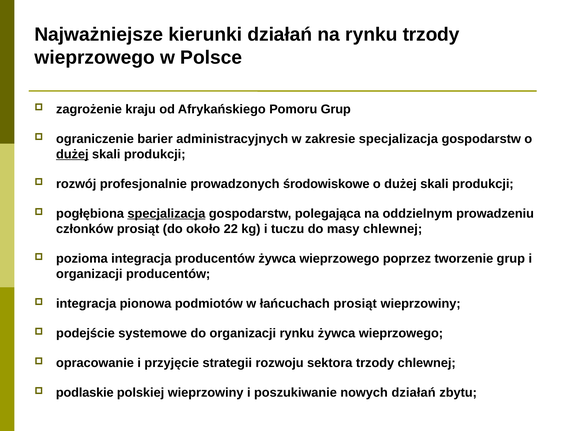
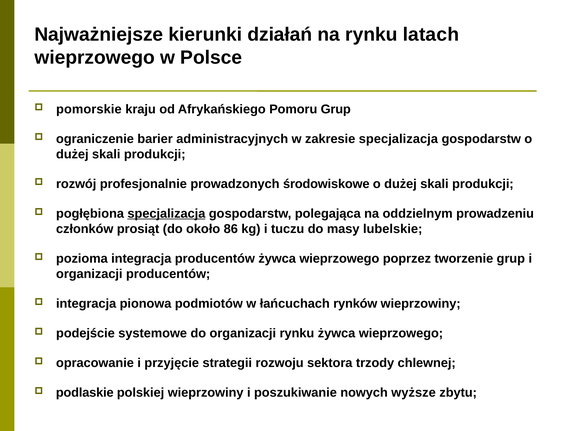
rynku trzody: trzody -> latach
zagrożenie: zagrożenie -> pomorskie
dużej at (72, 154) underline: present -> none
22: 22 -> 86
masy chlewnej: chlewnej -> lubelskie
łańcuchach prosiąt: prosiąt -> rynków
nowych działań: działań -> wyższe
